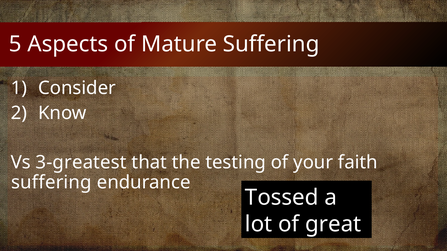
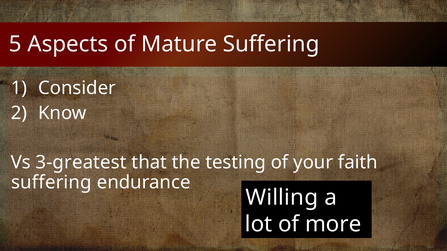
Tossed: Tossed -> Willing
great: great -> more
